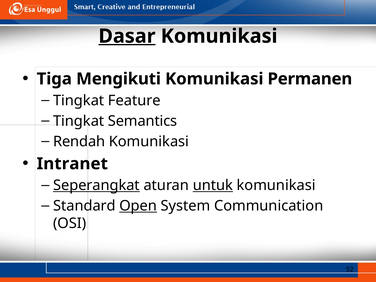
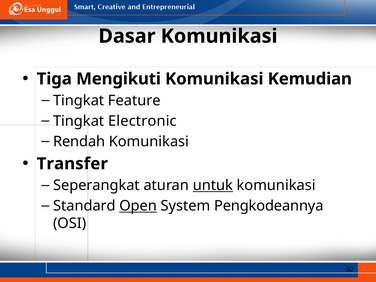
Dasar underline: present -> none
Permanen: Permanen -> Kemudian
Semantics: Semantics -> Electronic
Intranet: Intranet -> Transfer
Seperangkat underline: present -> none
Communication: Communication -> Pengkodeannya
